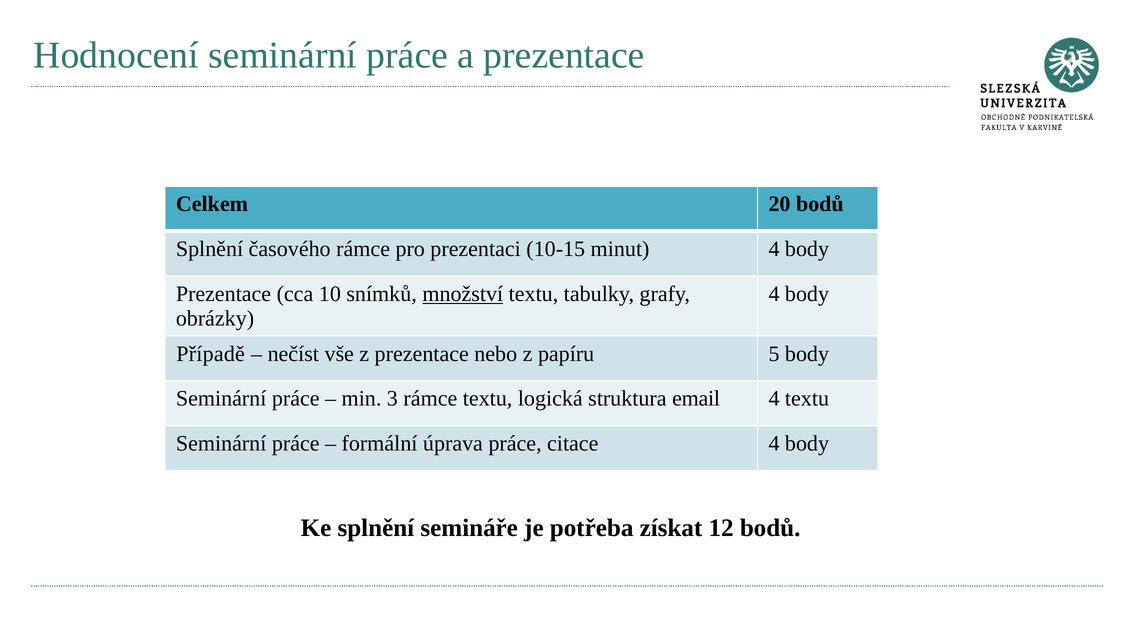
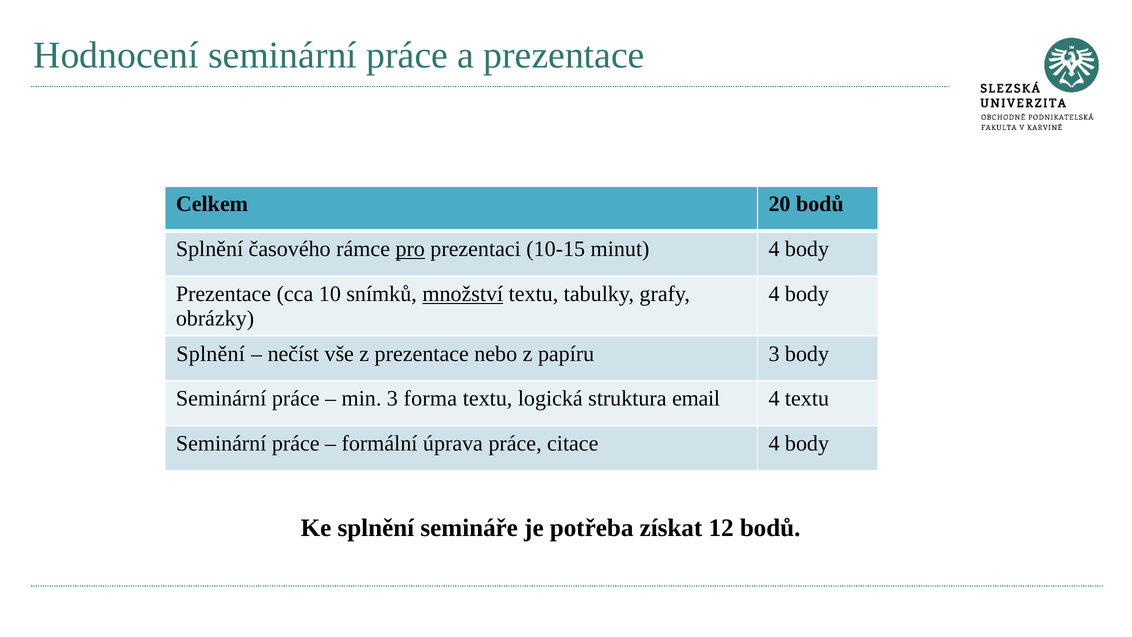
pro underline: none -> present
Případě at (211, 354): Případě -> Splnění
papíru 5: 5 -> 3
3 rámce: rámce -> forma
